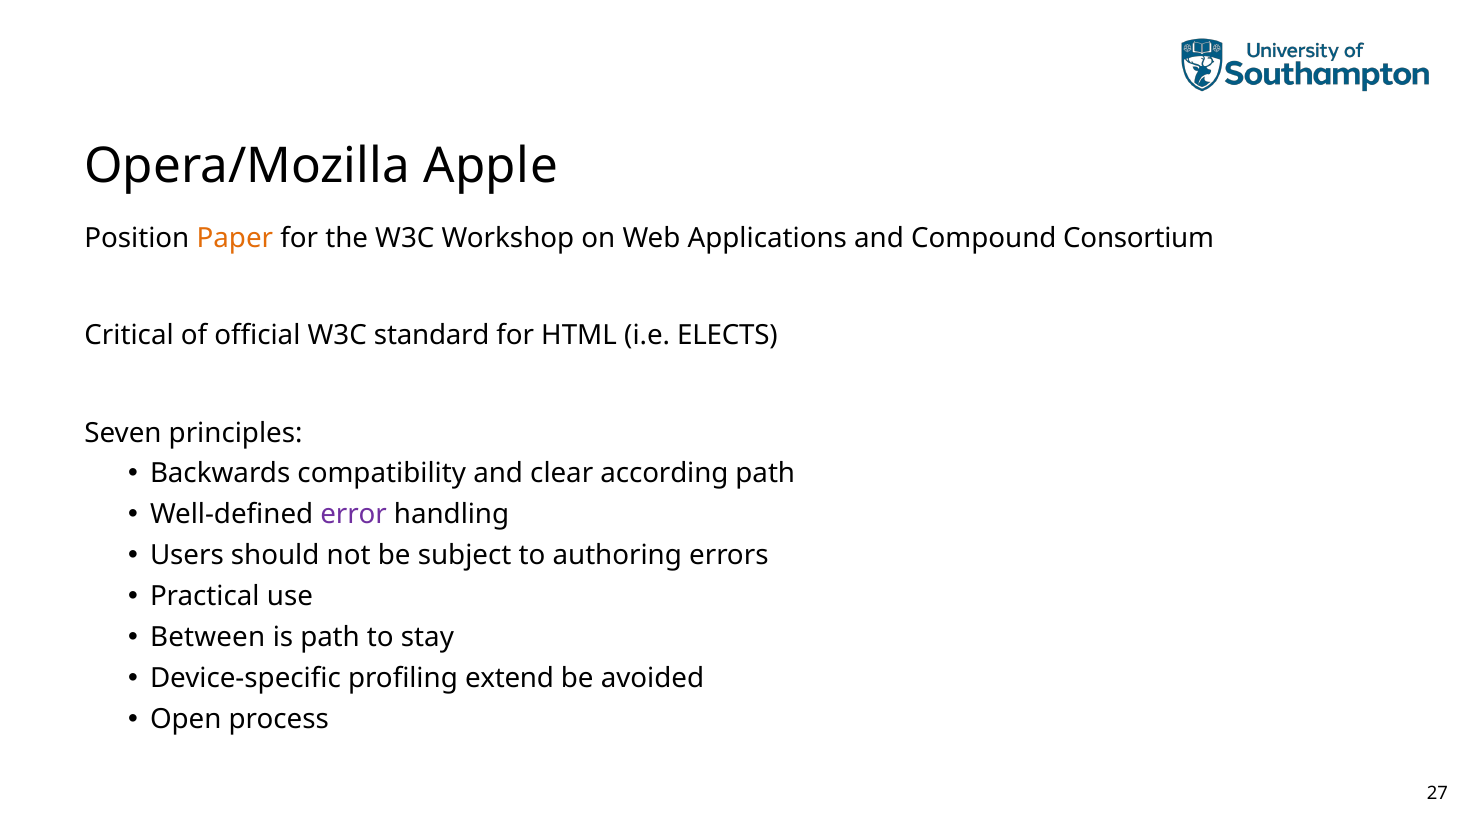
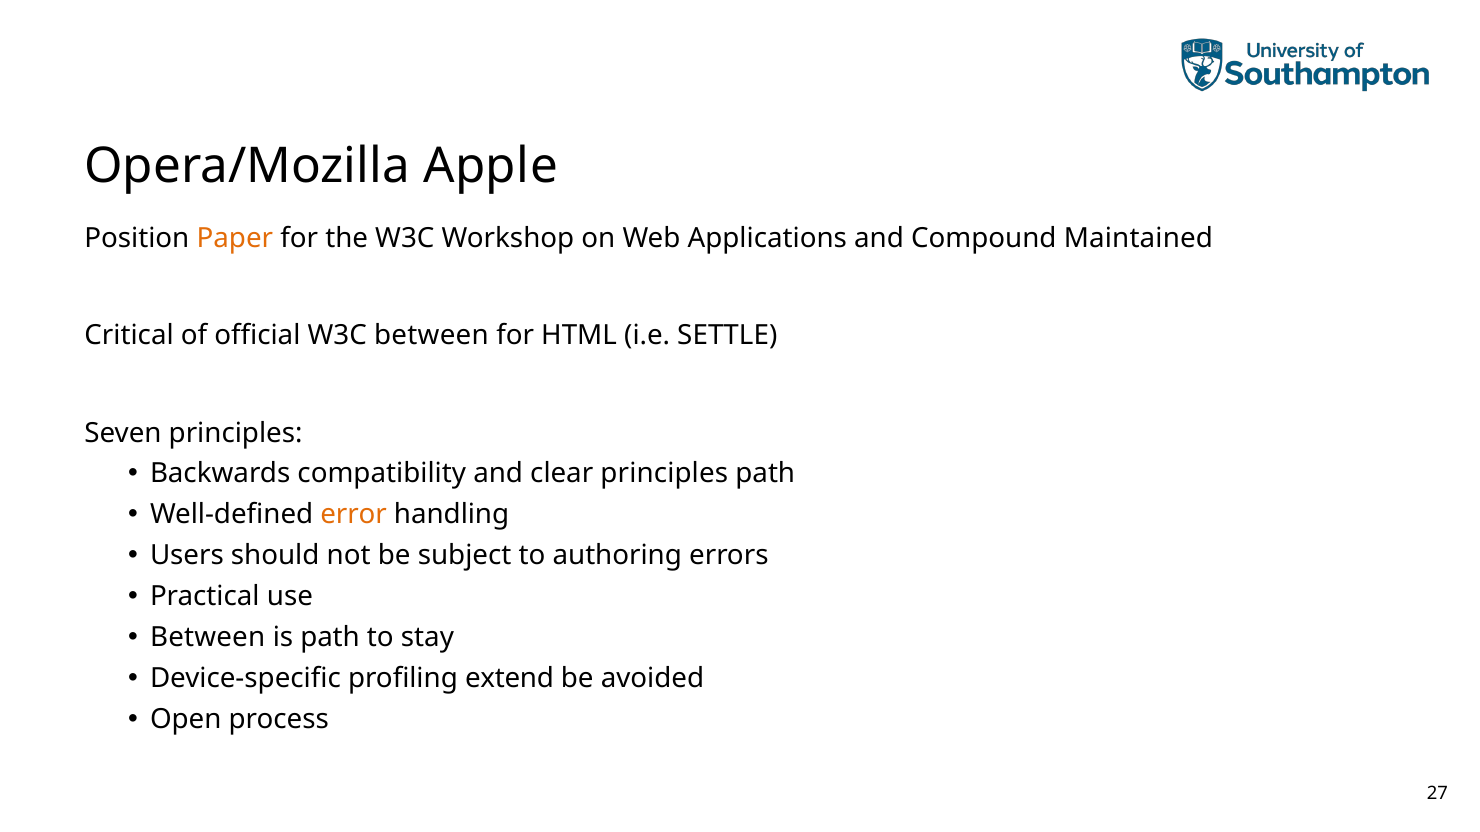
Consortium: Consortium -> Maintained
W3C standard: standard -> between
ELECTS: ELECTS -> SETTLE
clear according: according -> principles
error colour: purple -> orange
